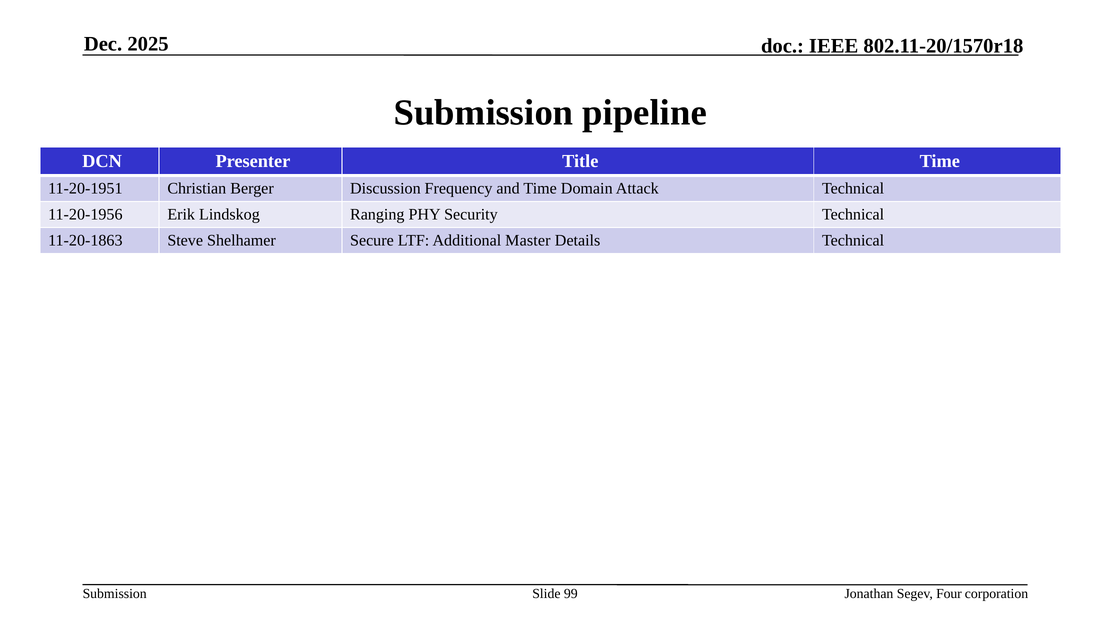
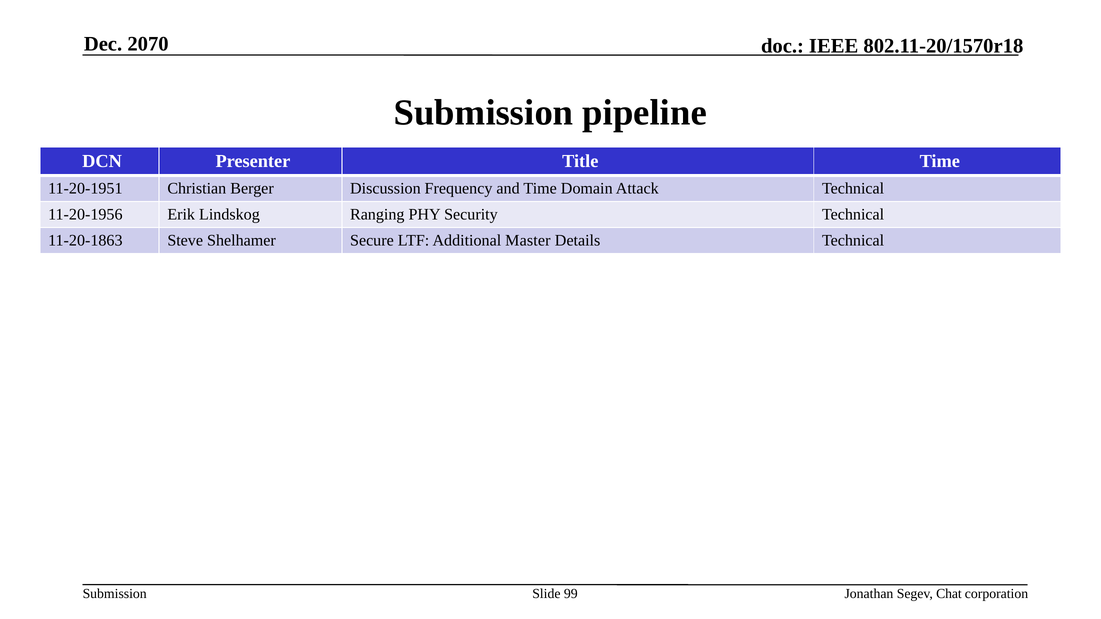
2025: 2025 -> 2070
Four: Four -> Chat
